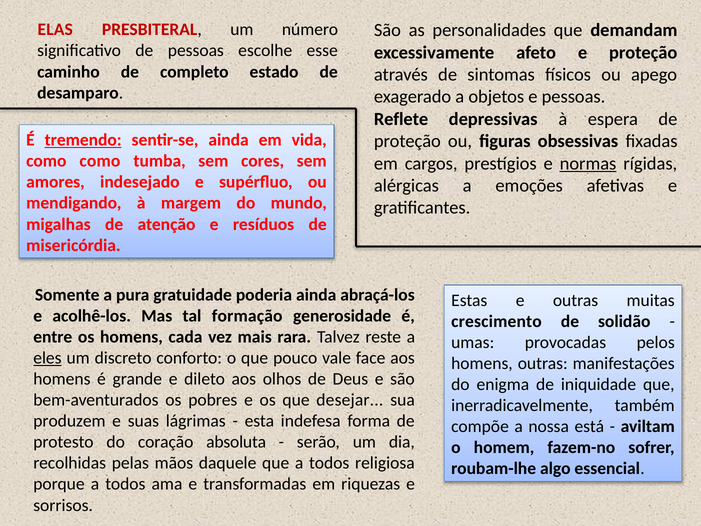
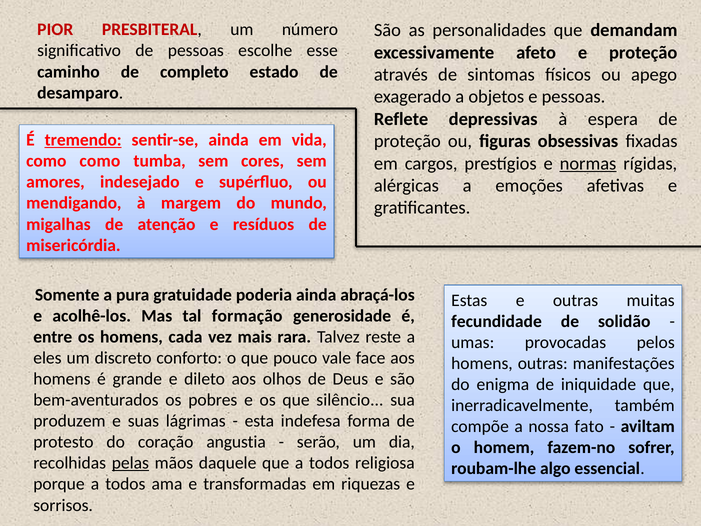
ELAS: ELAS -> PIOR
crescimento: crescimento -> fecundidade
eles underline: present -> none
desejar: desejar -> silêncio
está: está -> fato
absoluta: absoluta -> angustia
pelas underline: none -> present
